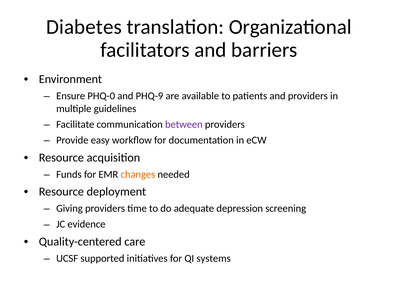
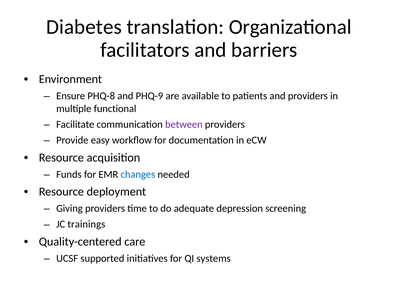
PHQ-0: PHQ-0 -> PHQ-8
guidelines: guidelines -> functional
changes colour: orange -> blue
evidence: evidence -> trainings
